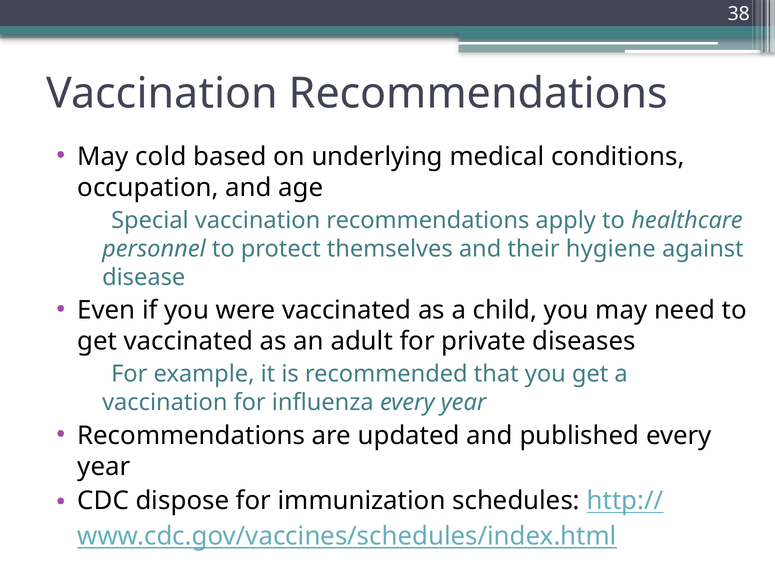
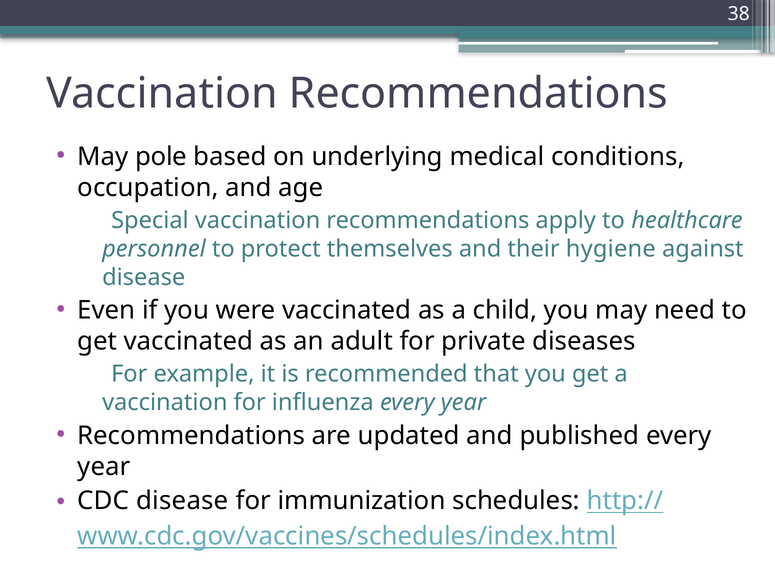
cold: cold -> pole
CDC dispose: dispose -> disease
